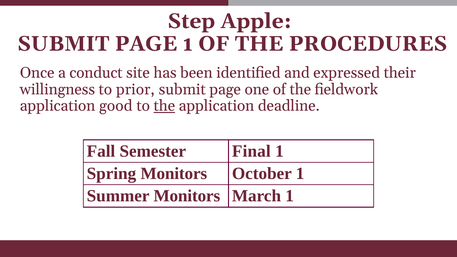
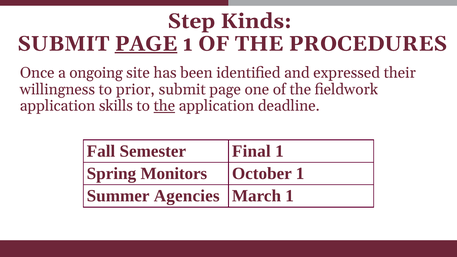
Apple: Apple -> Kinds
PAGE at (146, 44) underline: none -> present
conduct: conduct -> ongoing
good: good -> skills
Summer Monitors: Monitors -> Agencies
